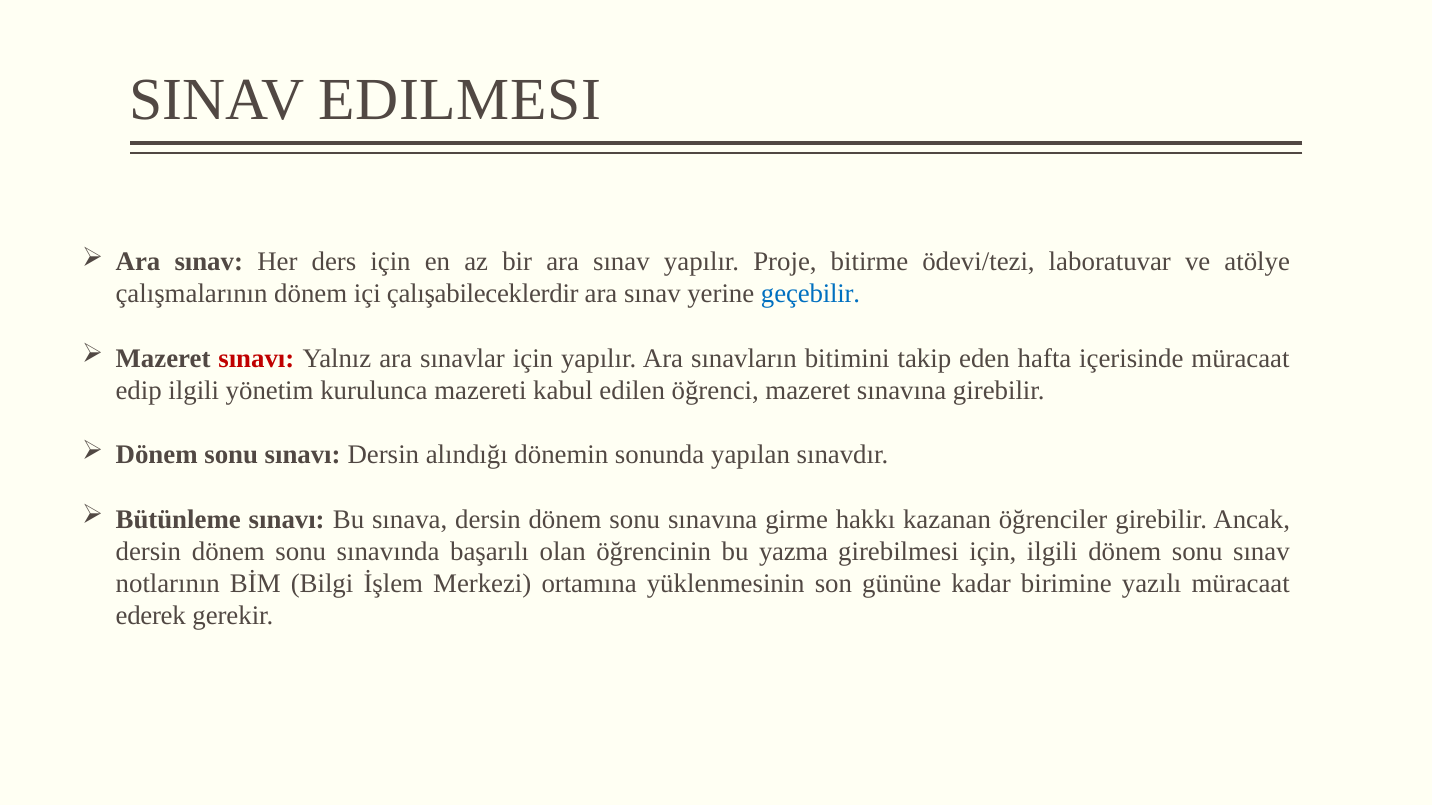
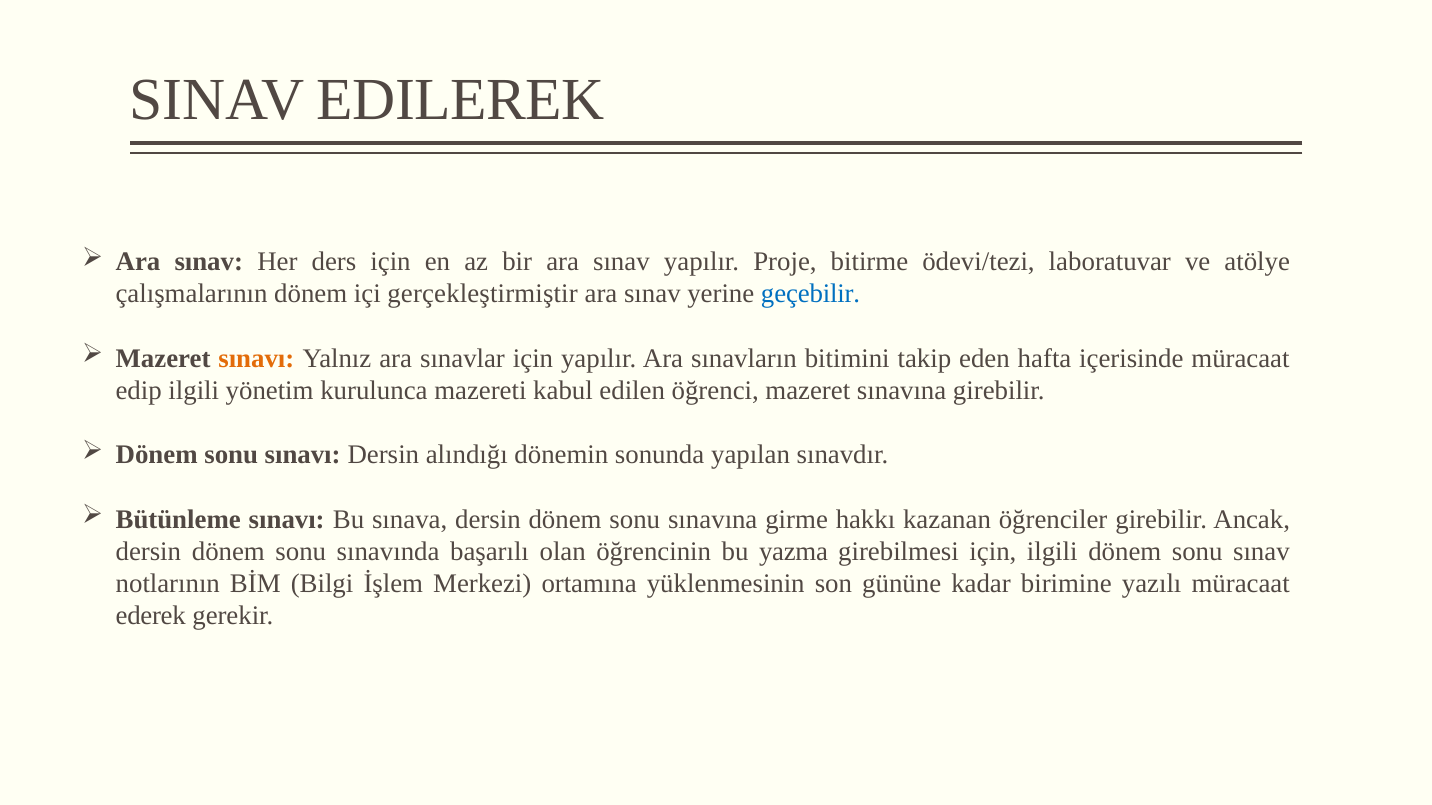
EDILMESI: EDILMESI -> EDILEREK
çalışabileceklerdir: çalışabileceklerdir -> gerçekleştirmiştir
sınavı at (256, 358) colour: red -> orange
